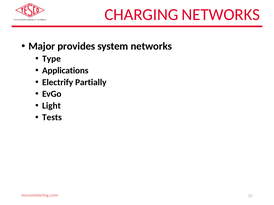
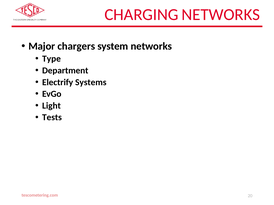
provides: provides -> chargers
Applications: Applications -> Department
Partially: Partially -> Systems
